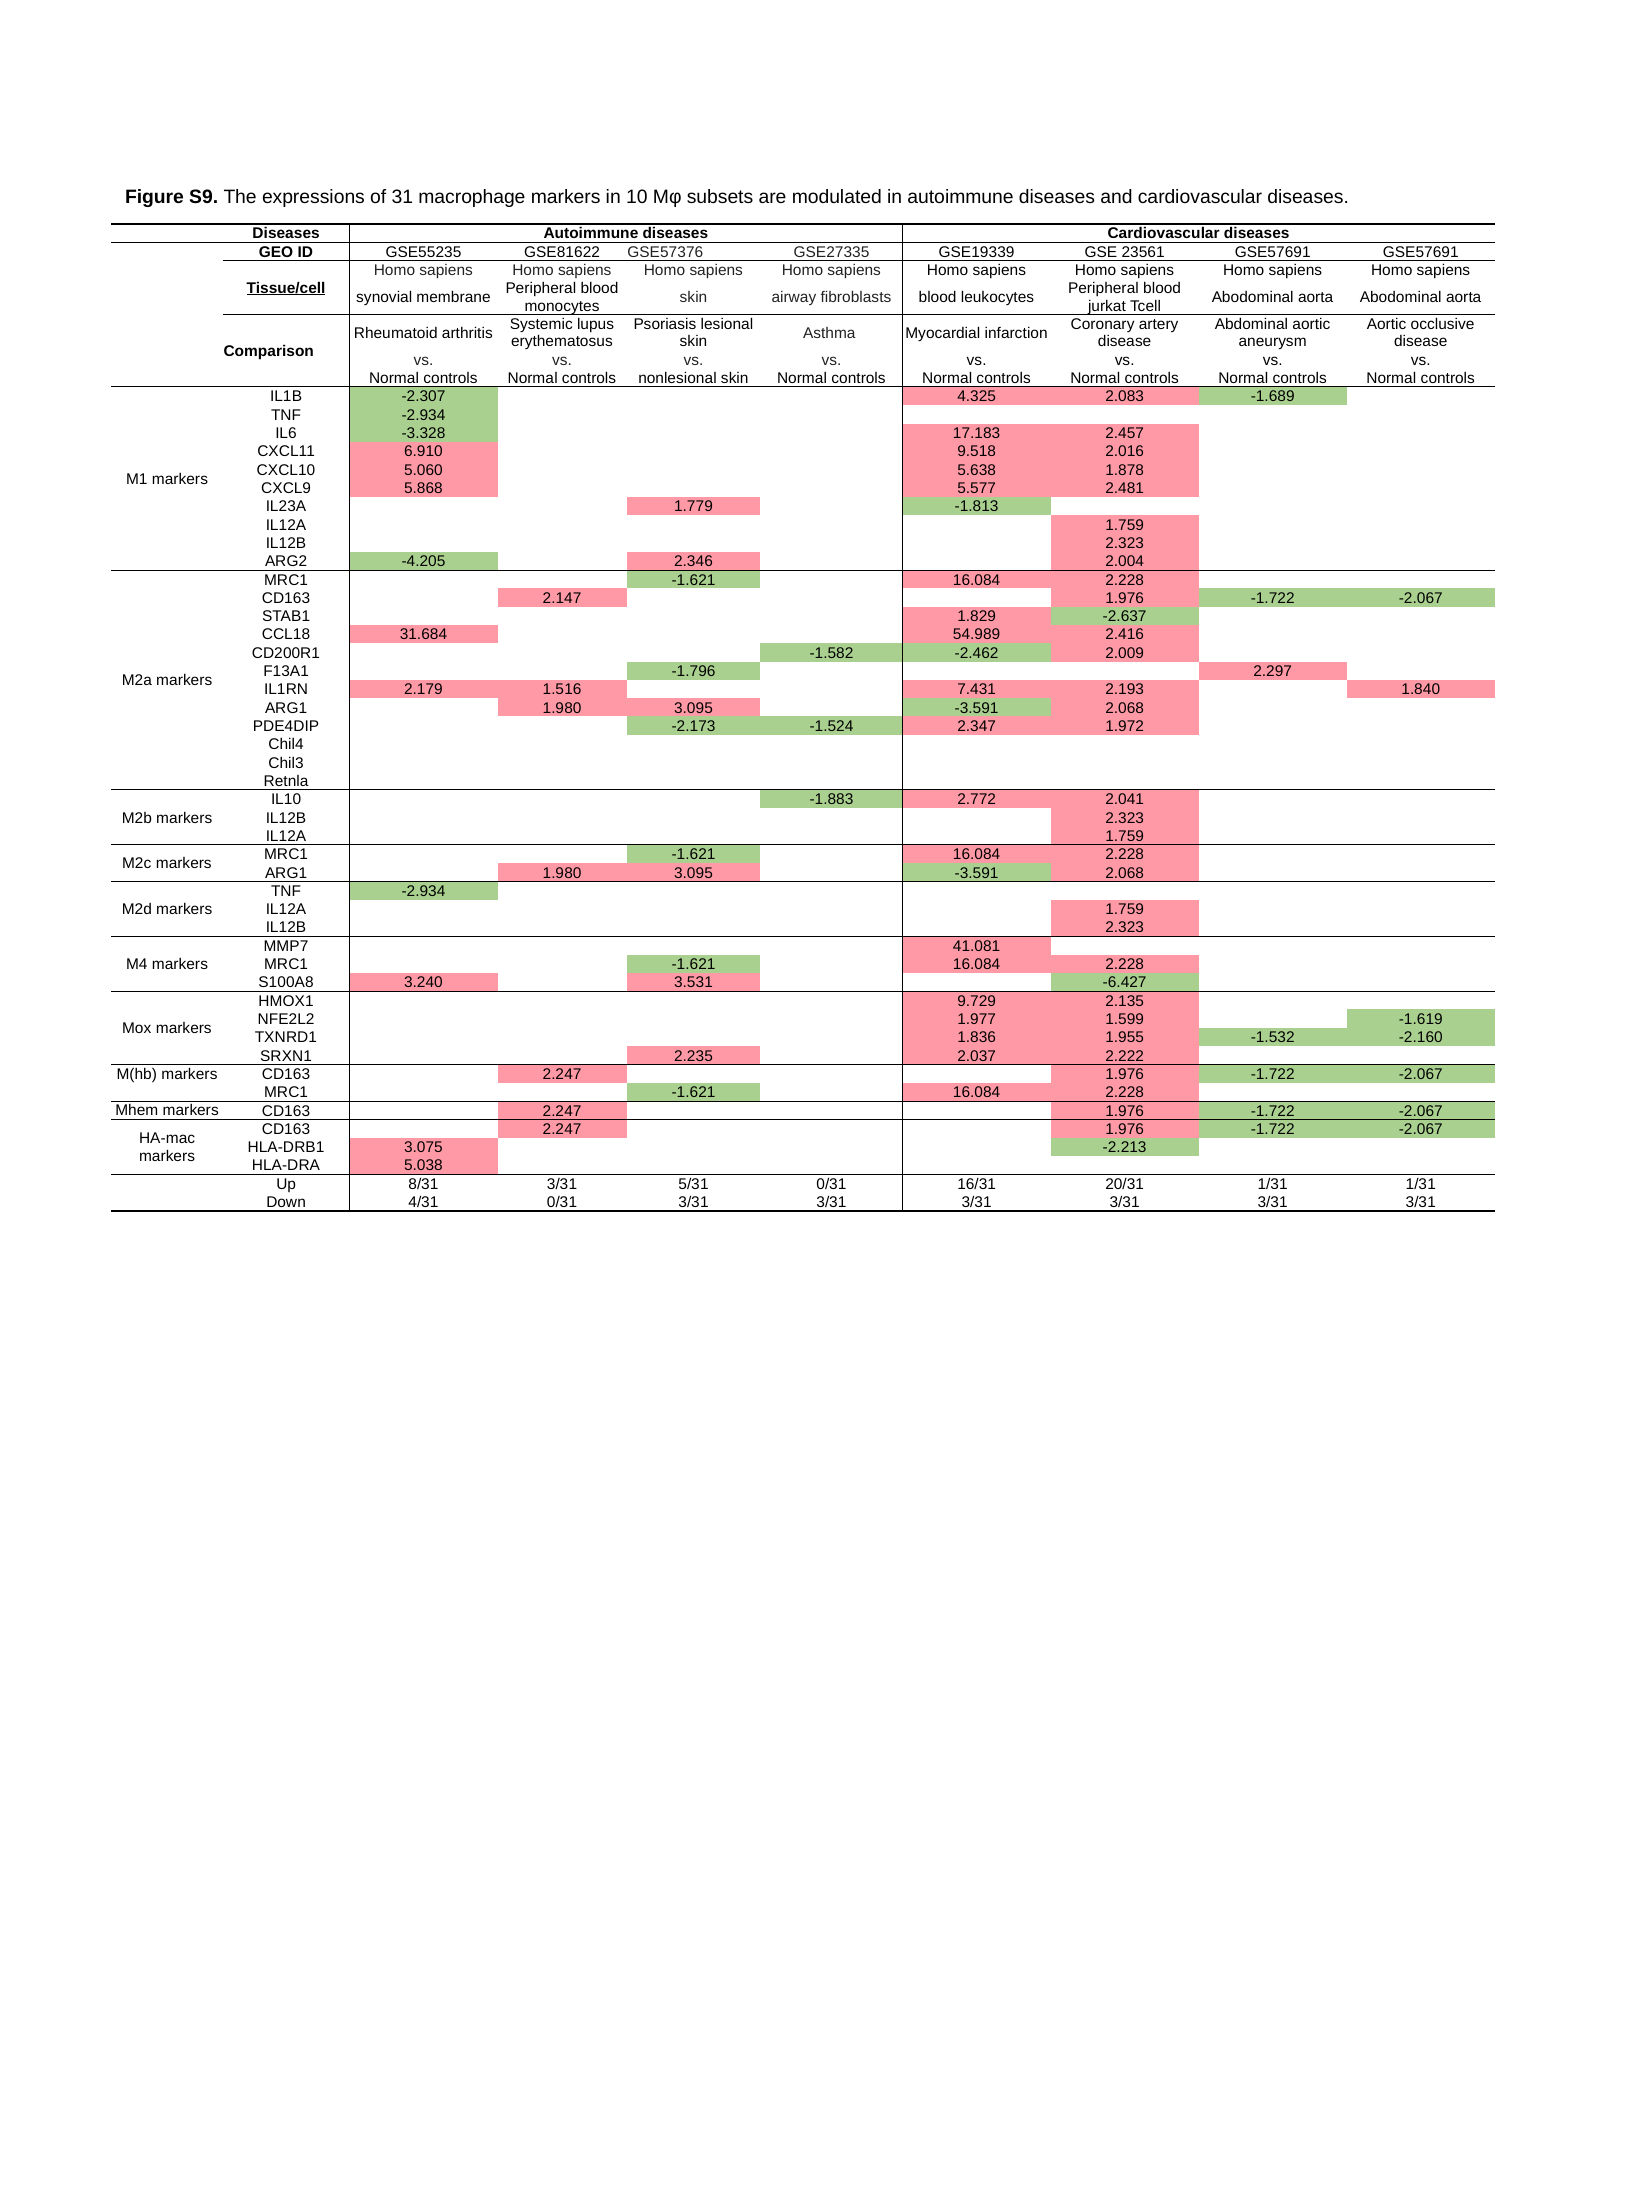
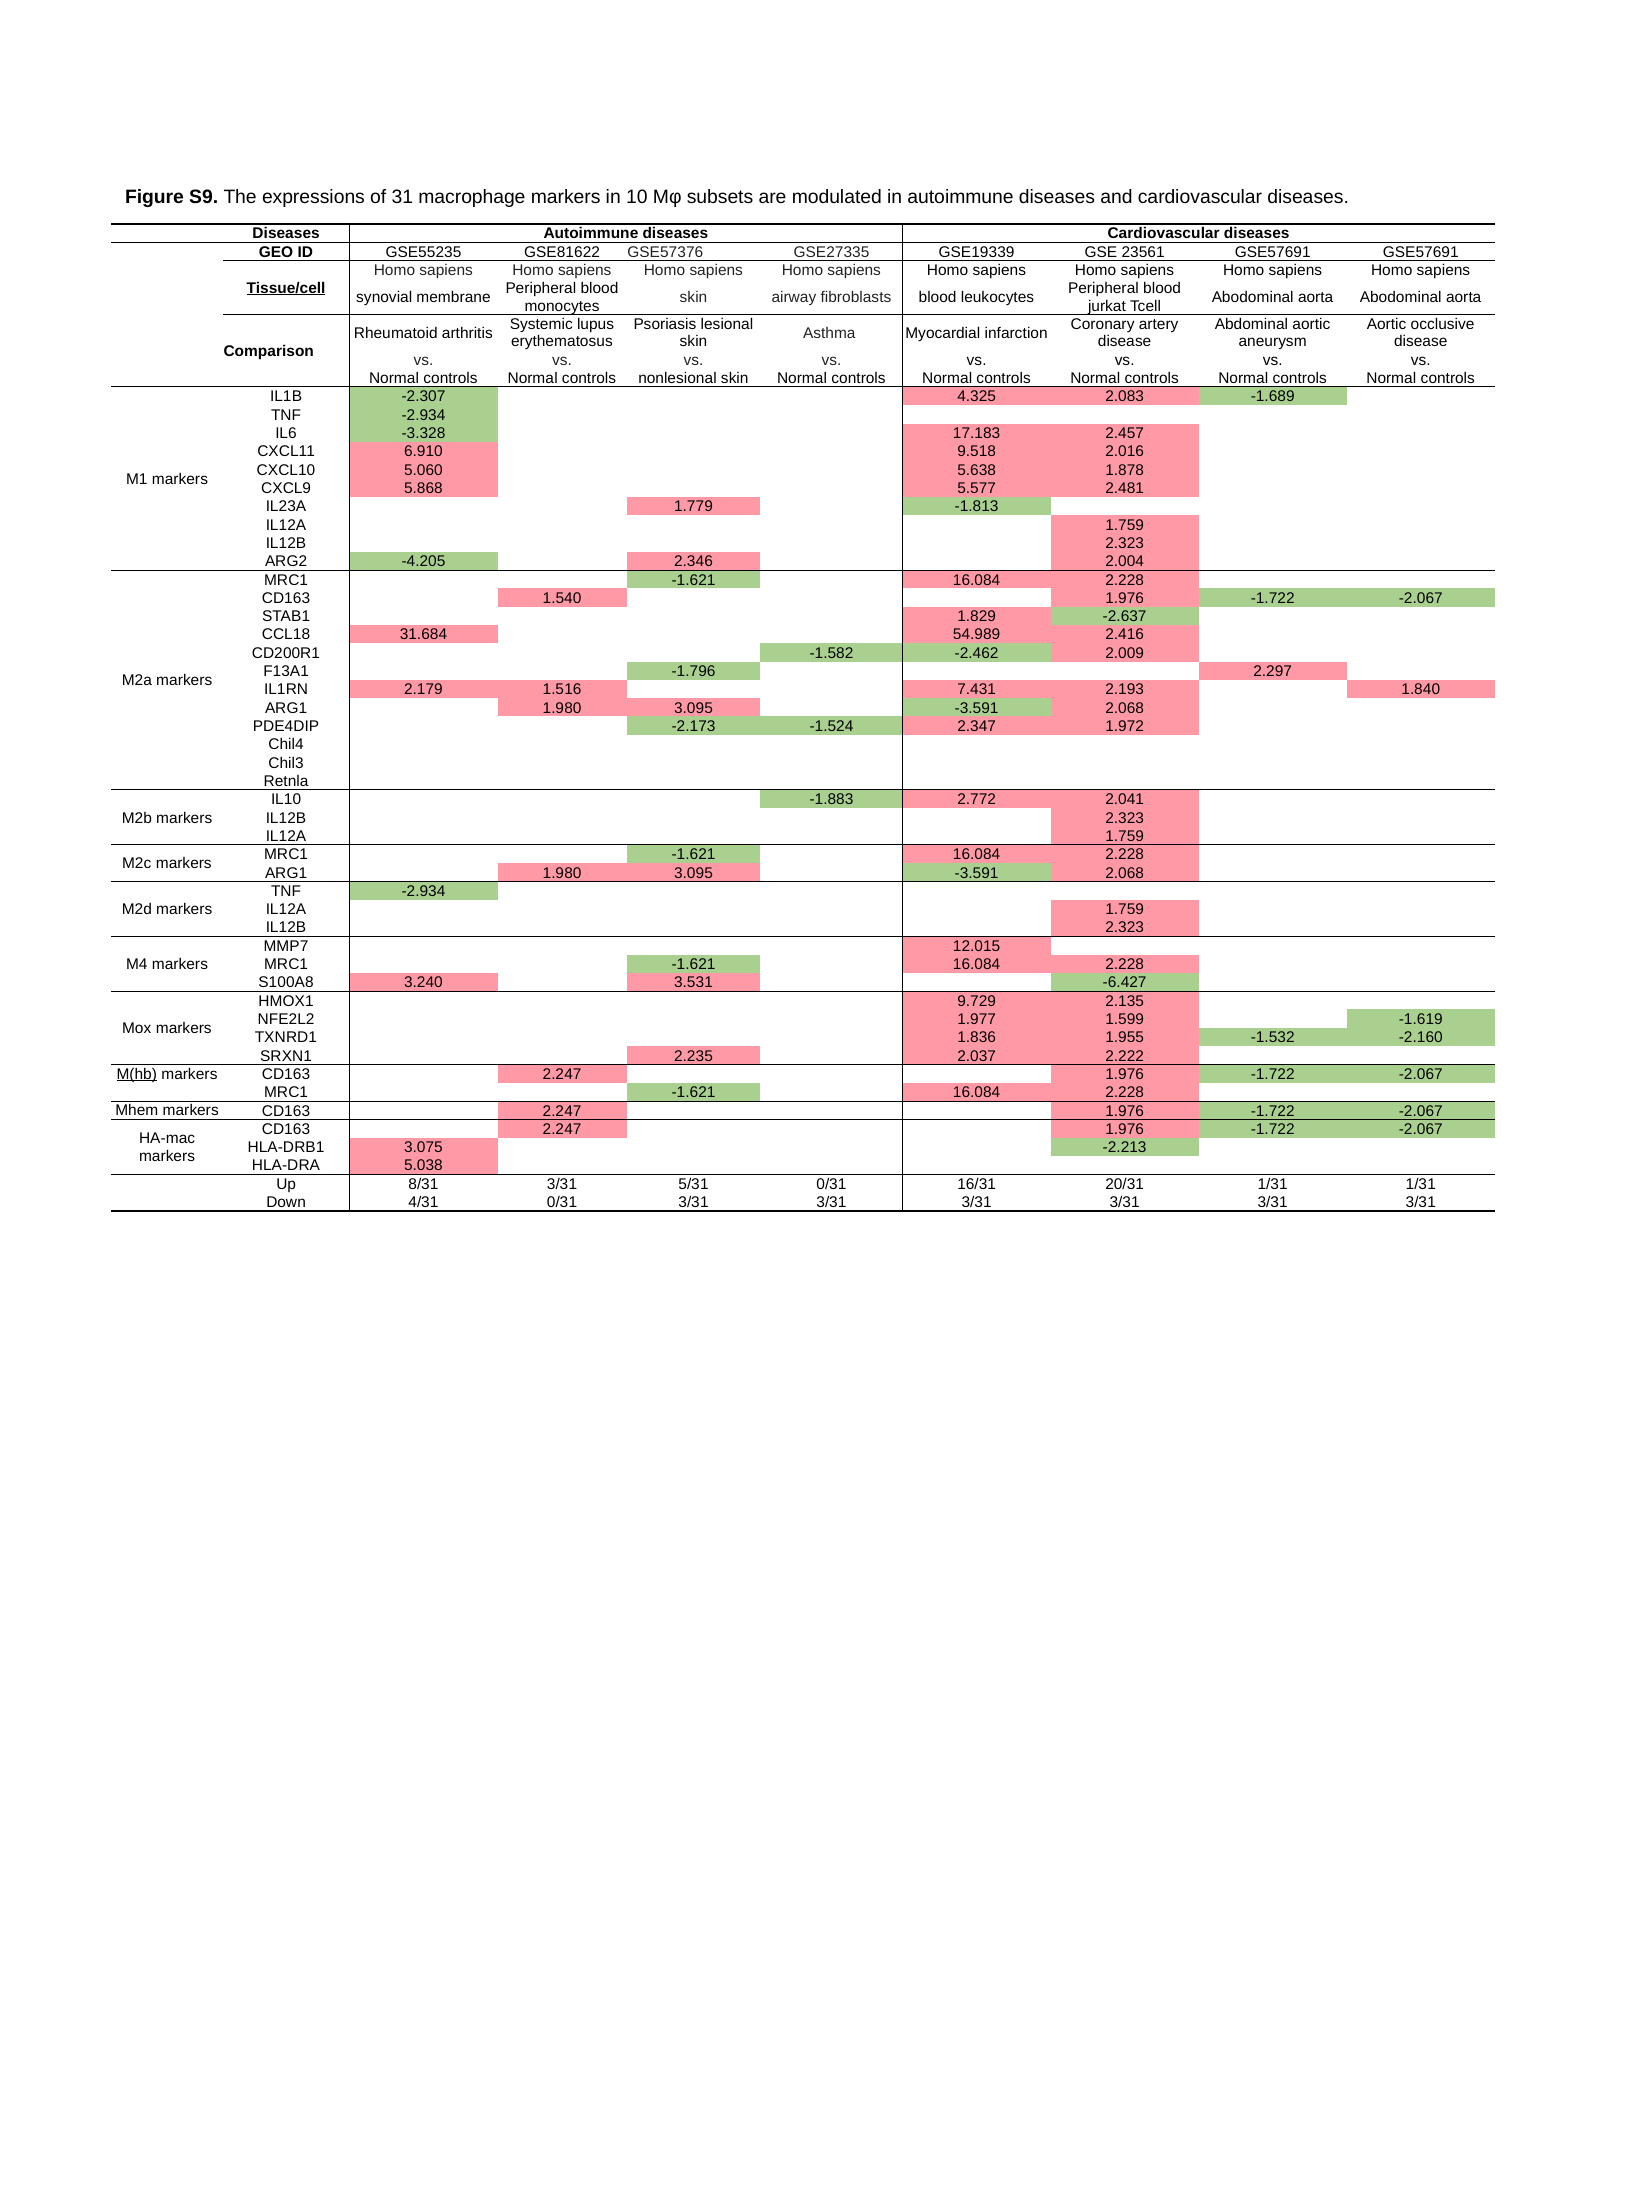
2.147: 2.147 -> 1.540
41.081: 41.081 -> 12.015
M(hb underline: none -> present
